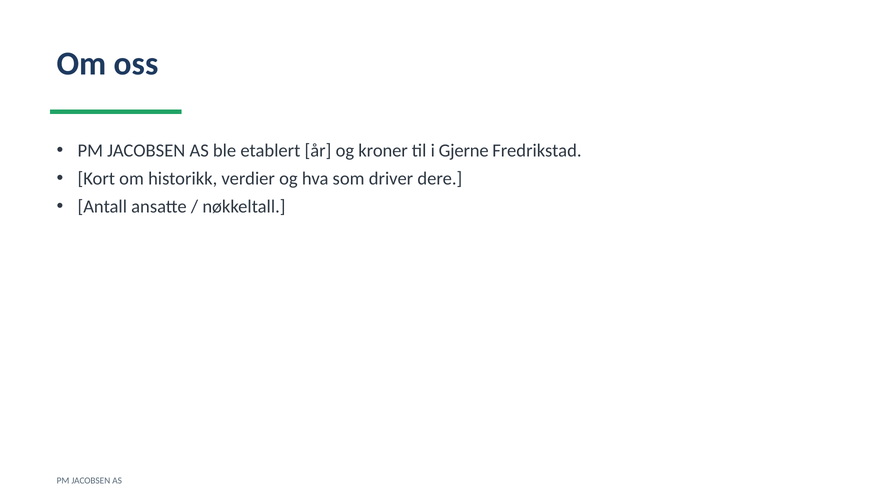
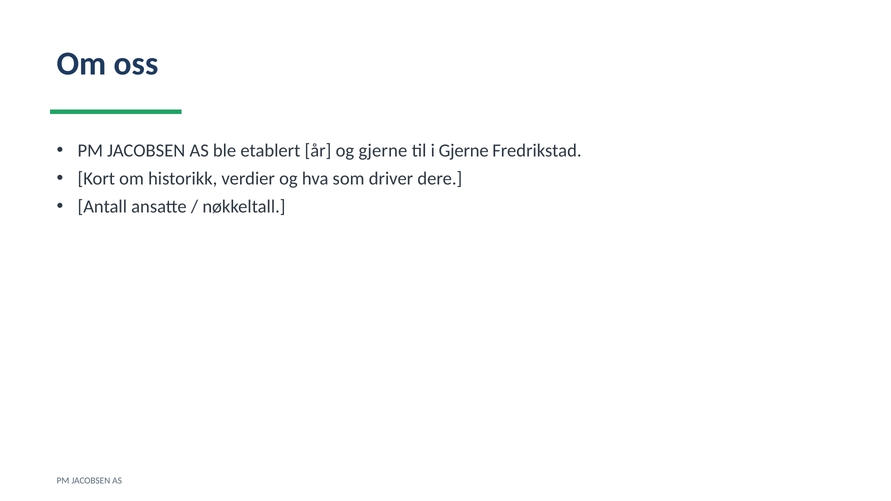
og kroner: kroner -> gjerne
